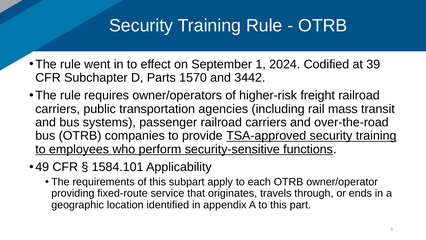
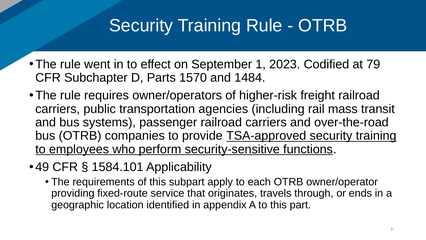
2024: 2024 -> 2023
39: 39 -> 79
3442: 3442 -> 1484
